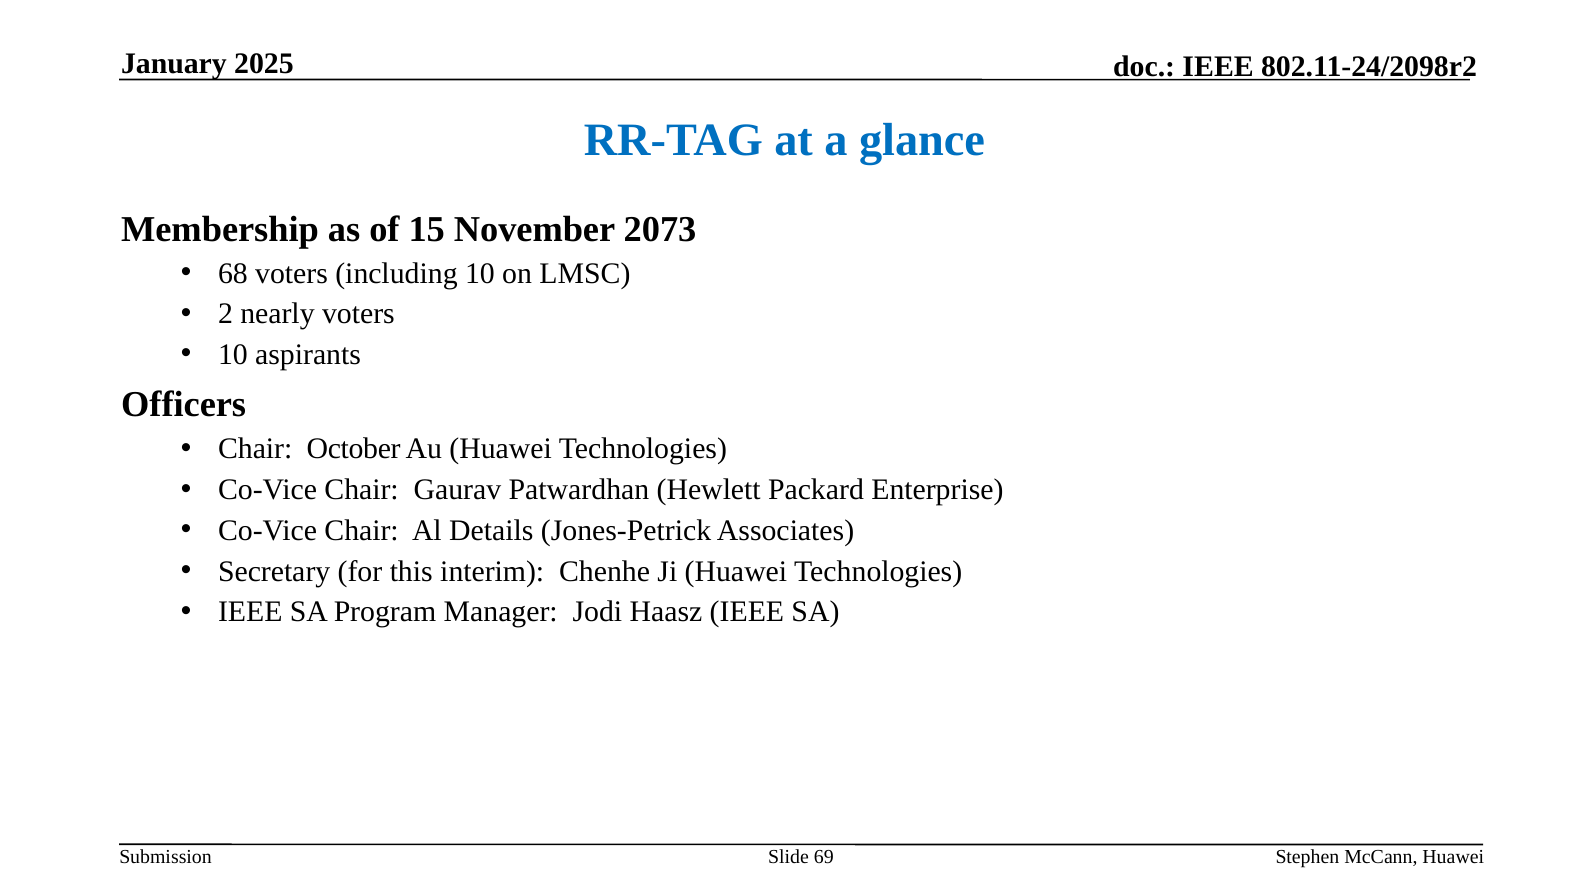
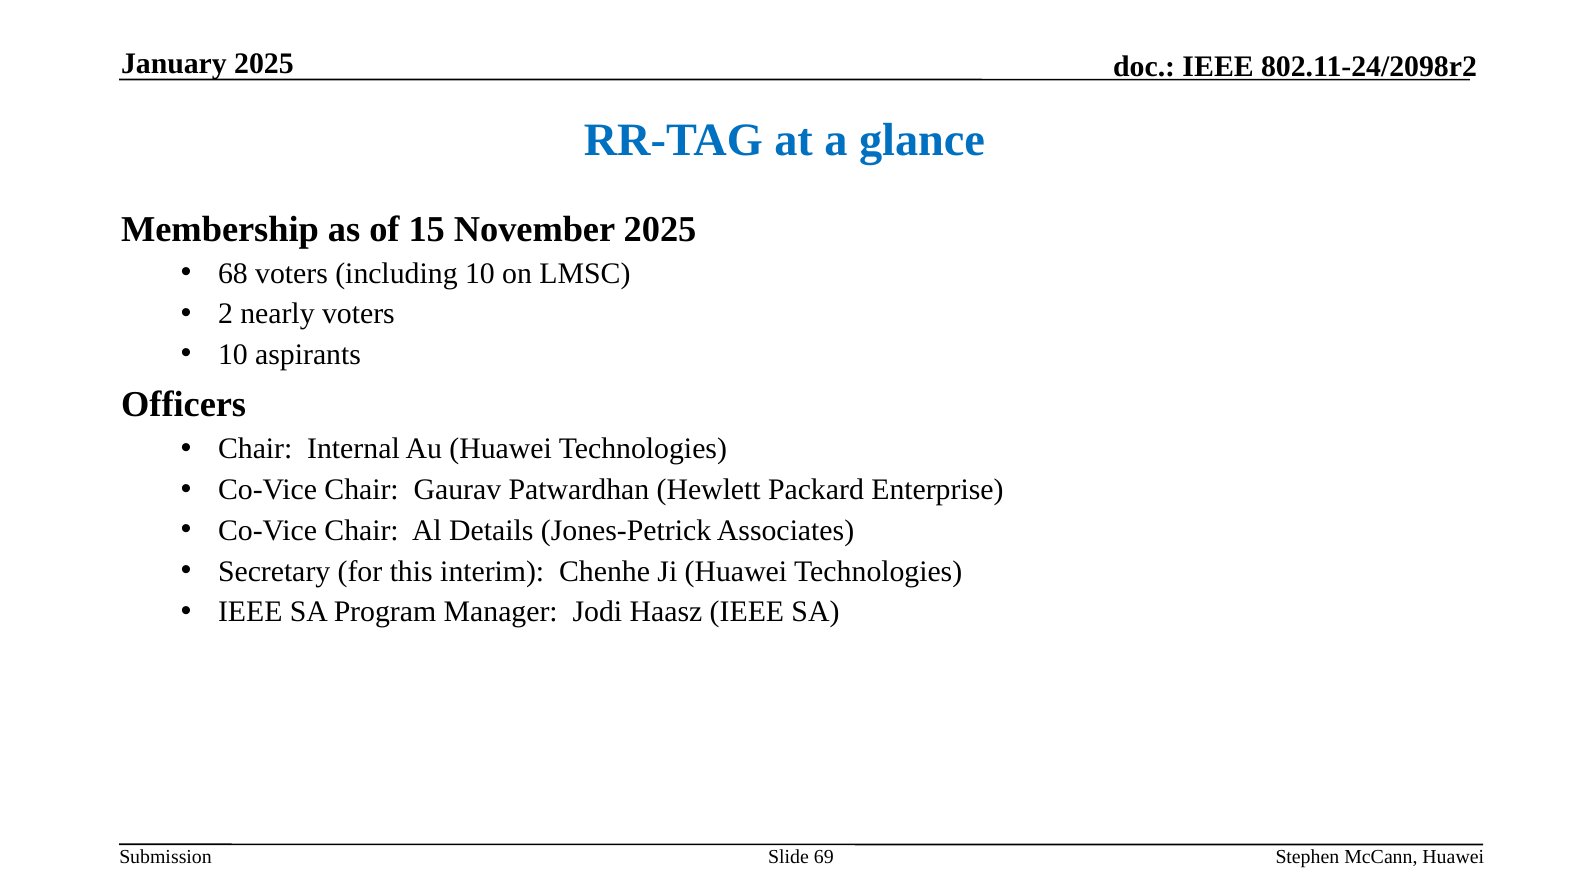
November 2073: 2073 -> 2025
October: October -> Internal
